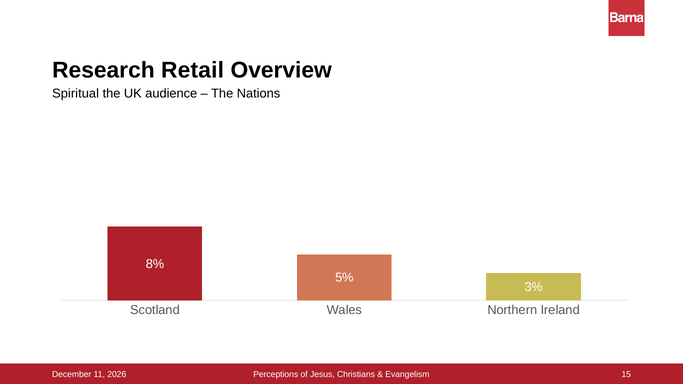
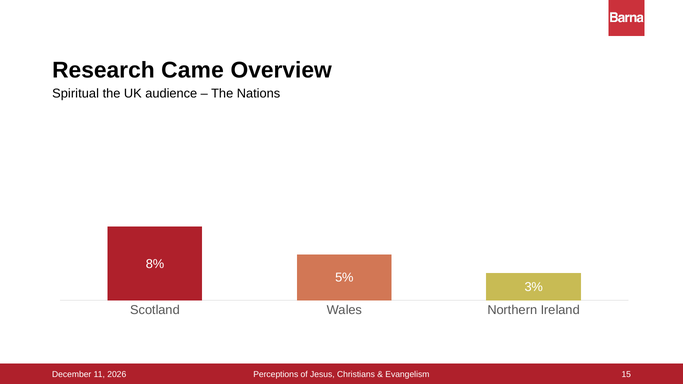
Retail: Retail -> Came
